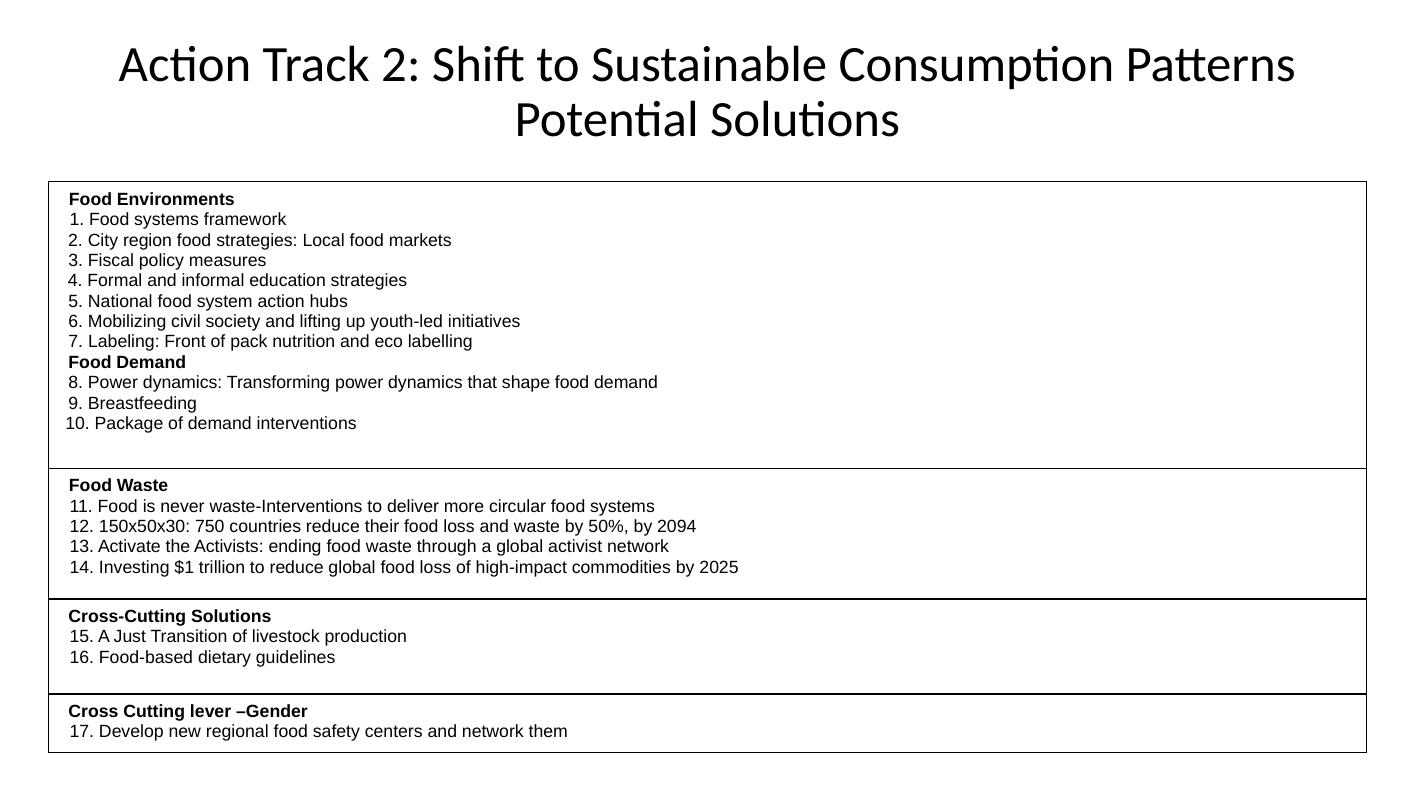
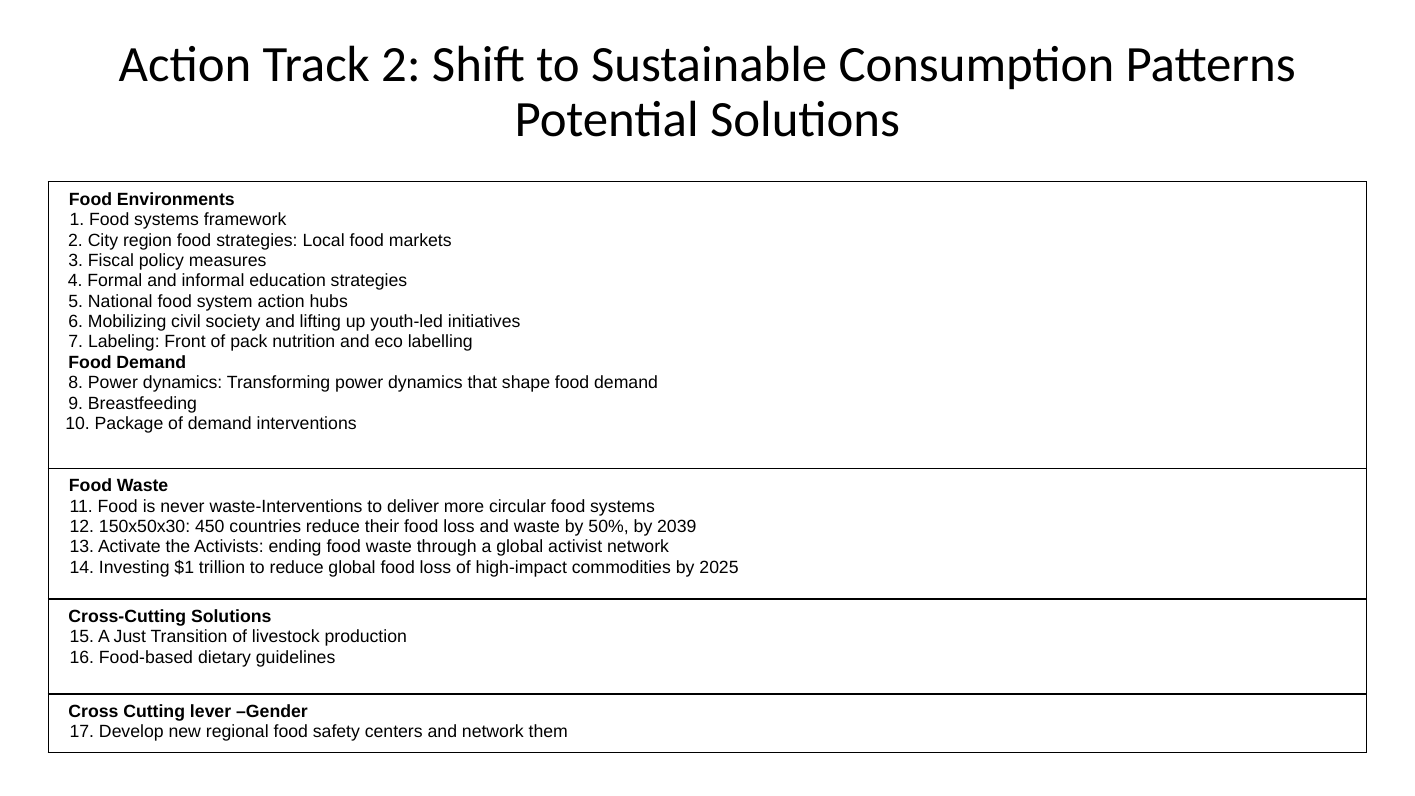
750: 750 -> 450
2094: 2094 -> 2039
